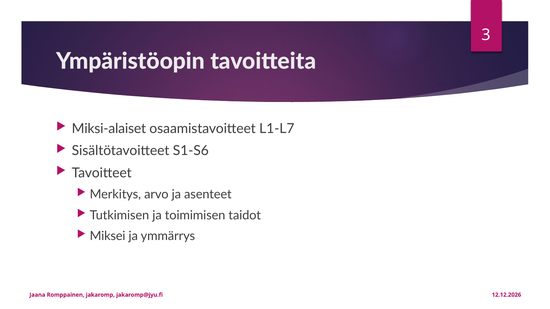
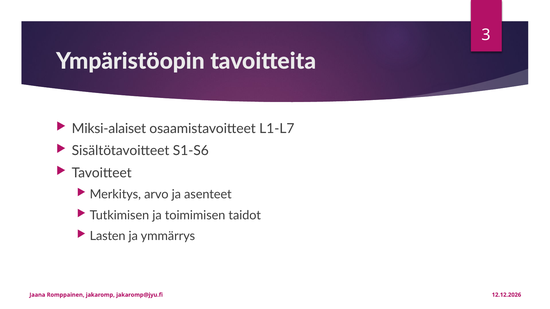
Miksei: Miksei -> Lasten
